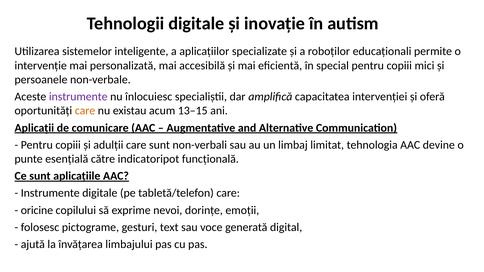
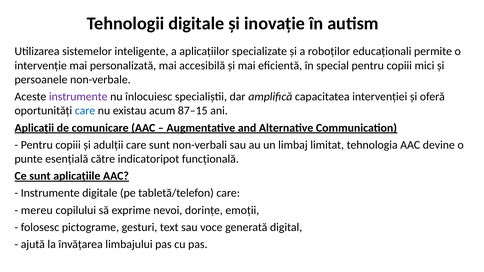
care at (85, 111) colour: orange -> blue
13–15: 13–15 -> 87–15
oricine: oricine -> mereu
